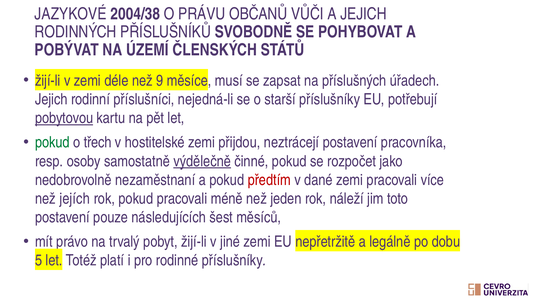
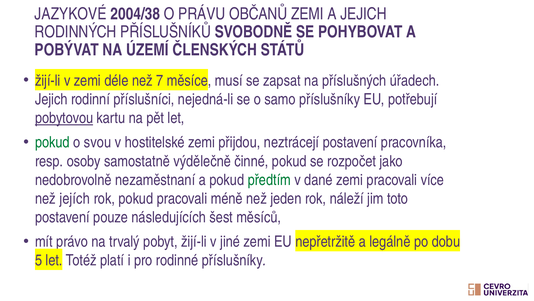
OBČANŮ VŮČI: VŮČI -> ZEMI
9: 9 -> 7
starší: starší -> samo
třech: třech -> svou
výdělečně underline: present -> none
předtím colour: red -> green
